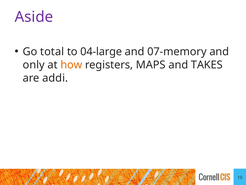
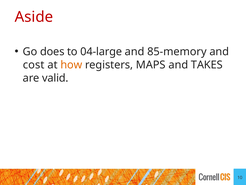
Aside colour: purple -> red
total: total -> does
07-memory: 07-memory -> 85-memory
only: only -> cost
addi: addi -> valid
